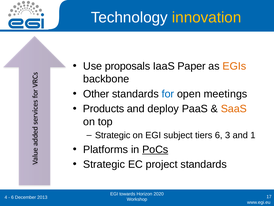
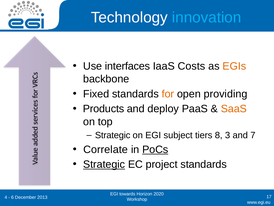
innovation colour: yellow -> light blue
proposals: proposals -> interfaces
Paper: Paper -> Costs
Other: Other -> Fixed
for colour: blue -> orange
meetings: meetings -> providing
tiers 6: 6 -> 8
1: 1 -> 7
Platforms: Platforms -> Correlate
Strategic at (104, 164) underline: none -> present
